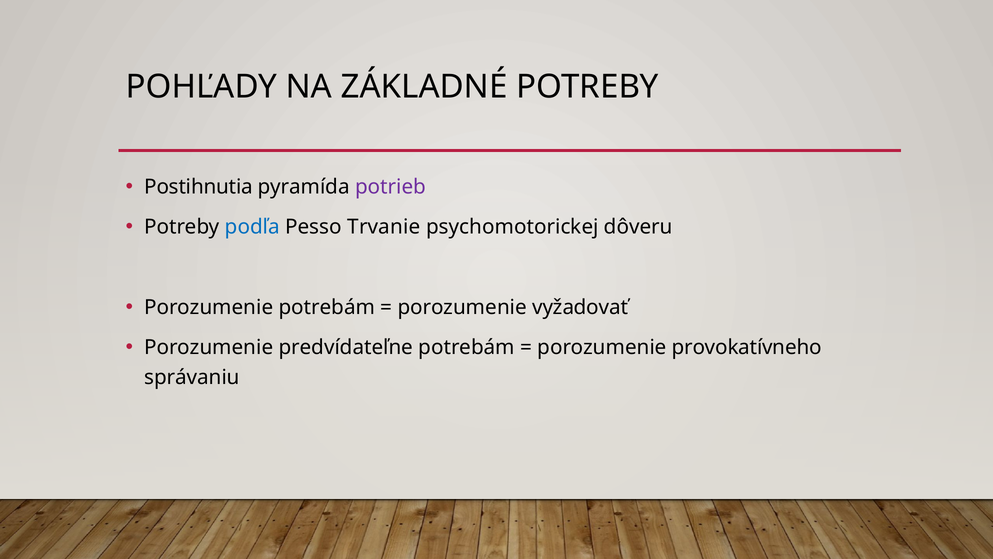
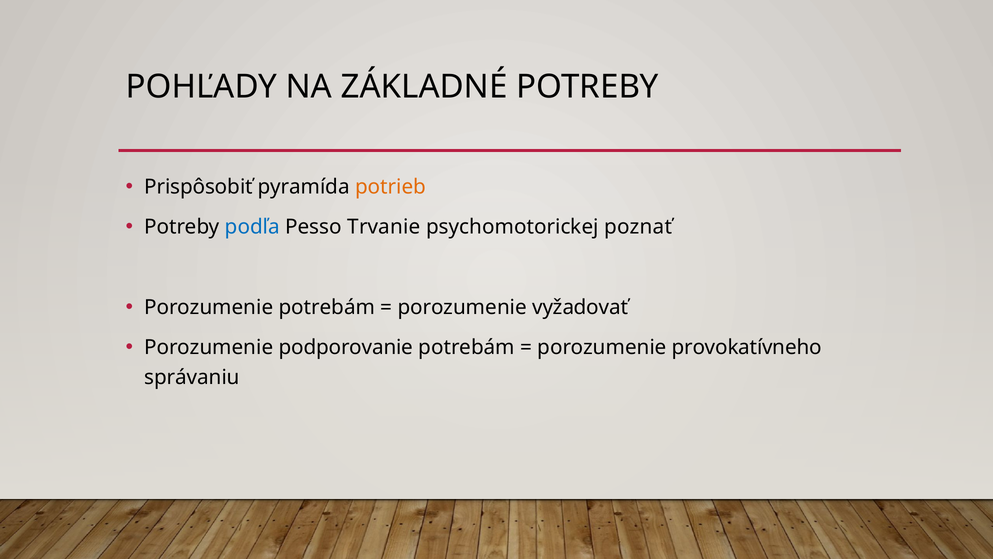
Postihnutia: Postihnutia -> Prispôsobiť
potrieb colour: purple -> orange
dôveru: dôveru -> poznať
predvídateľne: predvídateľne -> podporovanie
